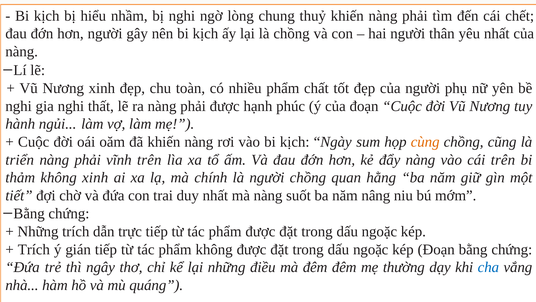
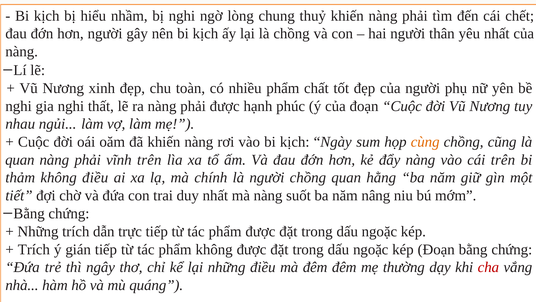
hành: hành -> nhau
triển at (20, 160): triển -> quan
không xinh: xinh -> điều
cha colour: blue -> red
